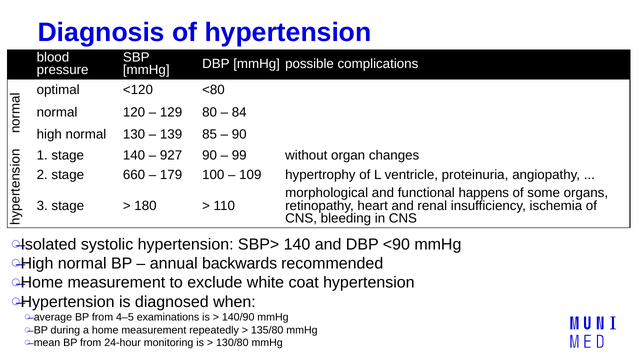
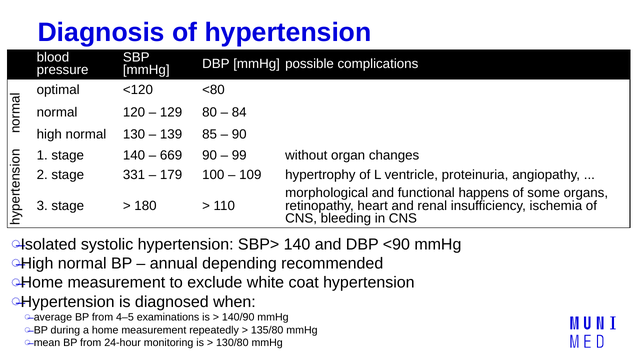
927: 927 -> 669
660: 660 -> 331
backwards: backwards -> depending
